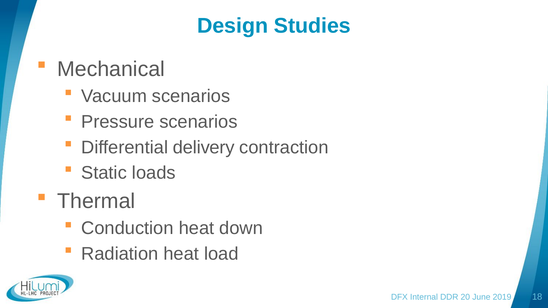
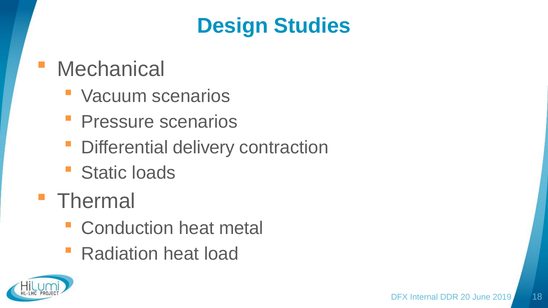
down: down -> metal
